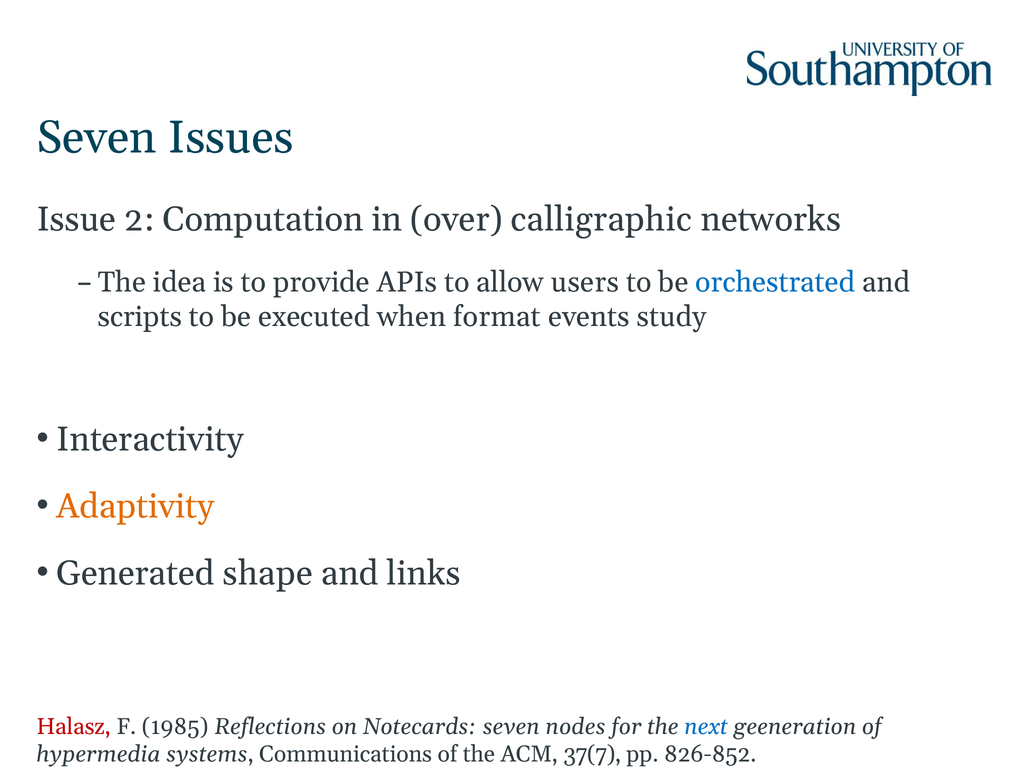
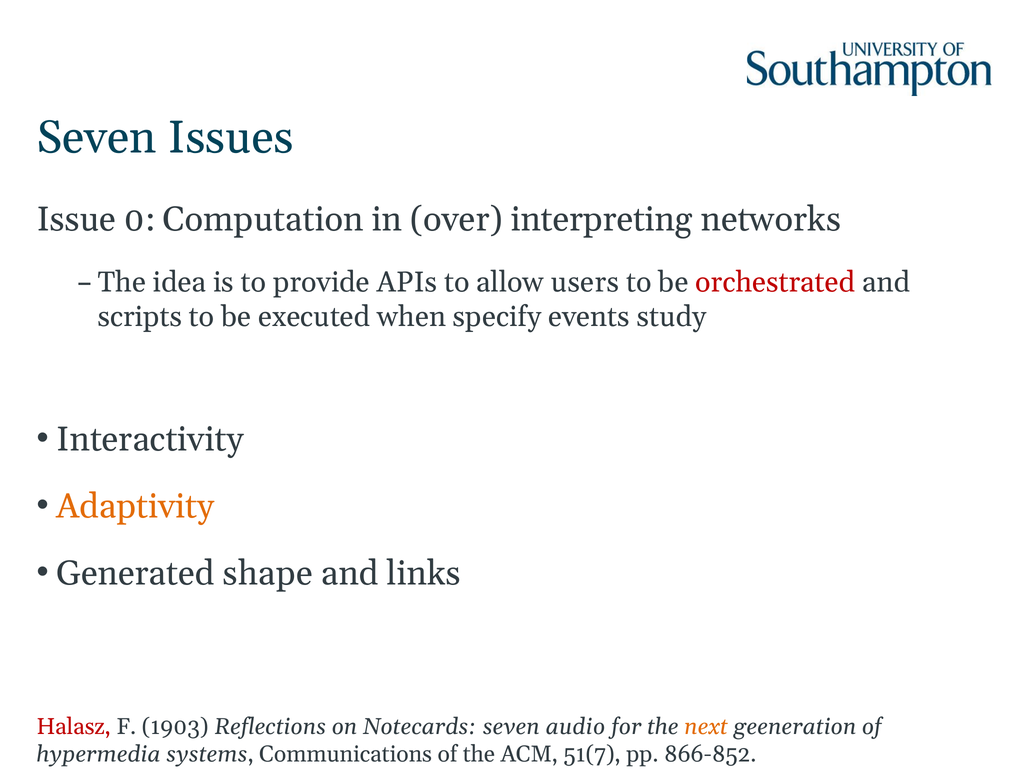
2: 2 -> 0
calligraphic: calligraphic -> interpreting
orchestrated colour: blue -> red
format: format -> specify
1985: 1985 -> 1903
nodes: nodes -> audio
next colour: blue -> orange
37(7: 37(7 -> 51(7
826-852: 826-852 -> 866-852
